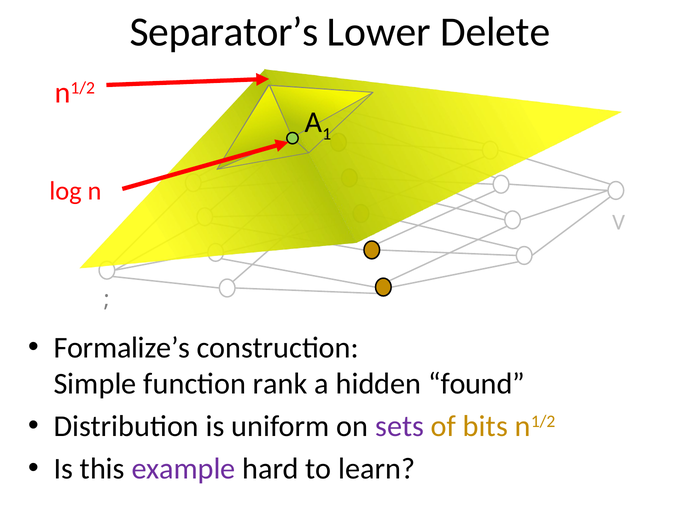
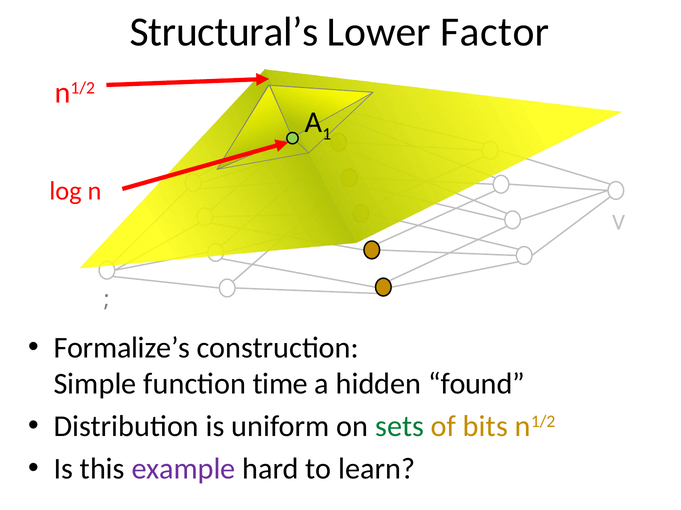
Separator’s: Separator’s -> Structural’s
Delete: Delete -> Factor
rank: rank -> time
sets colour: purple -> green
